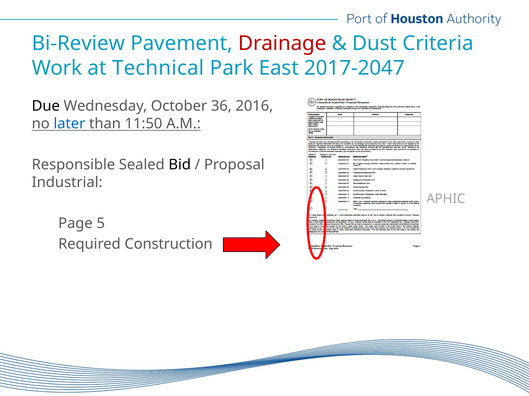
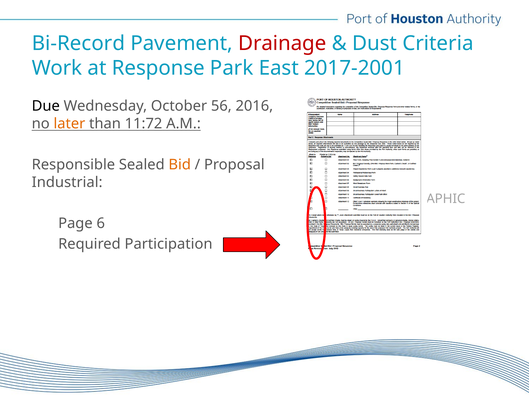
Bi-Review: Bi-Review -> Bi-Record
Technical: Technical -> Response
2017-2047: 2017-2047 -> 2017-2001
36: 36 -> 56
later colour: blue -> orange
11:50: 11:50 -> 11:72
Bid colour: black -> orange
5: 5 -> 6
Construction: Construction -> Participation
